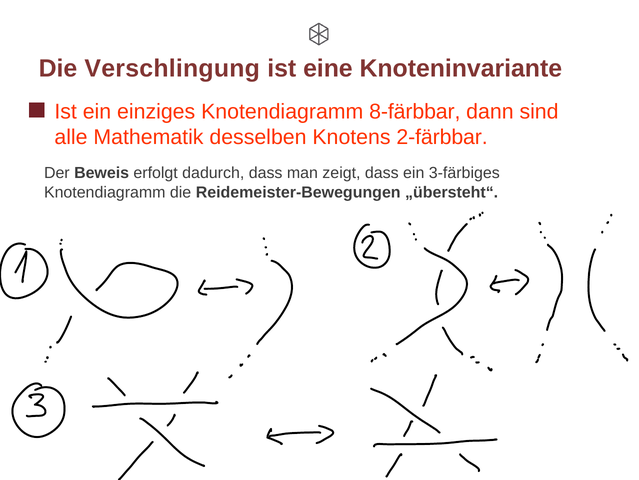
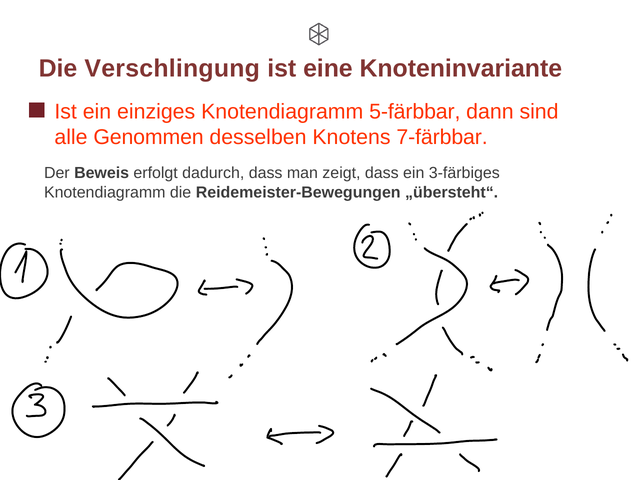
8-färbbar: 8-färbbar -> 5-färbbar
Mathematik: Mathematik -> Genommen
2-färbbar: 2-färbbar -> 7-färbbar
